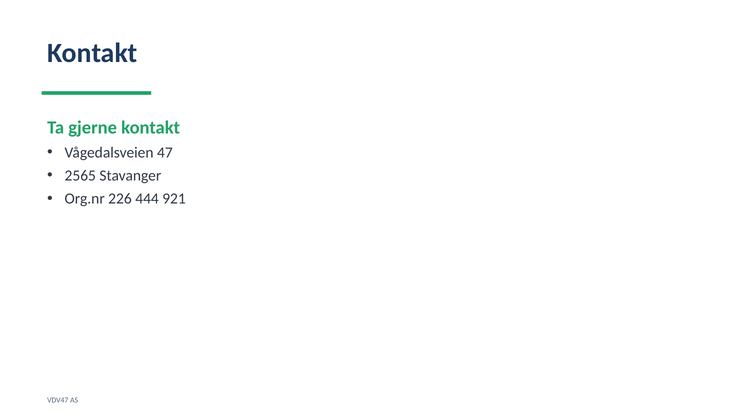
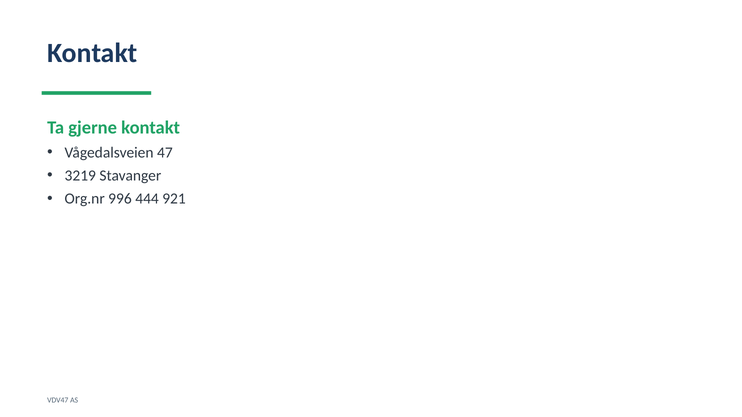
2565: 2565 -> 3219
226: 226 -> 996
